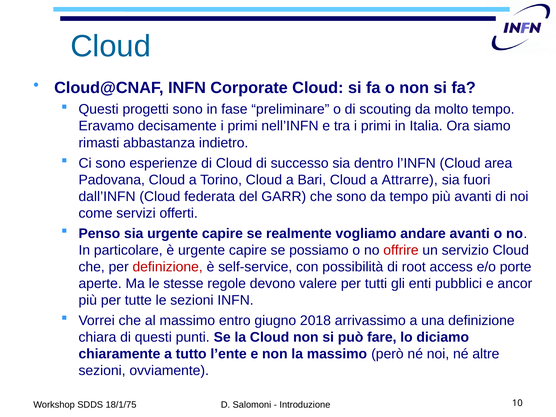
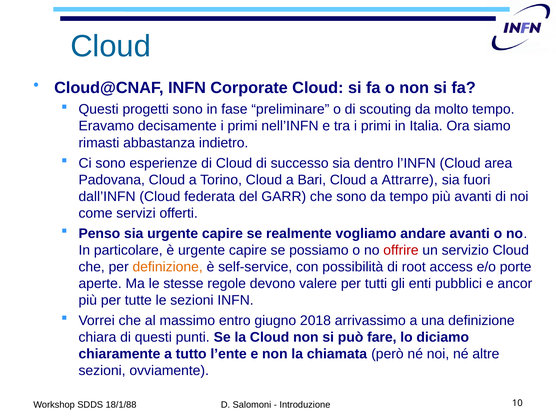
definizione at (168, 267) colour: red -> orange
la massimo: massimo -> chiamata
18/1/75: 18/1/75 -> 18/1/88
